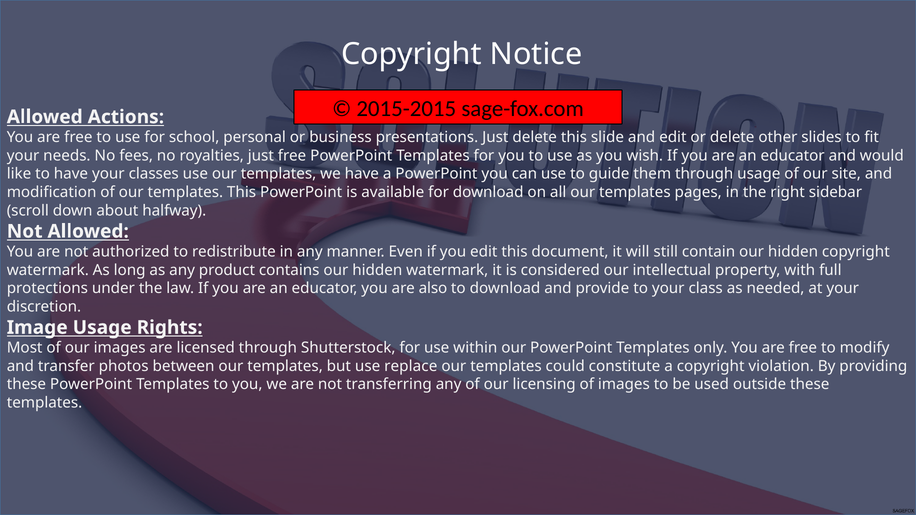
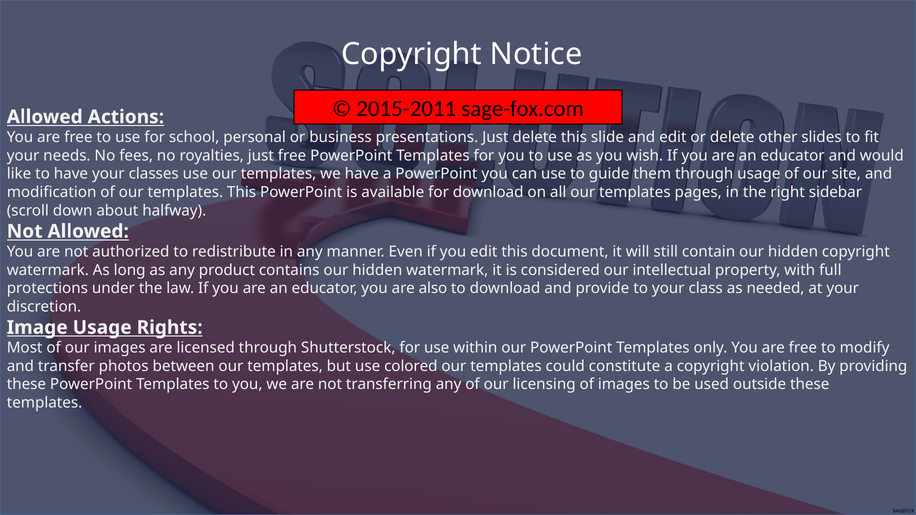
2015-2015: 2015-2015 -> 2015-2011
replace: replace -> colored
